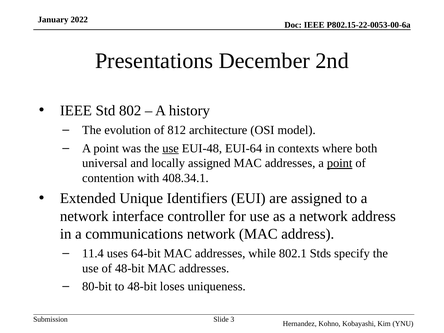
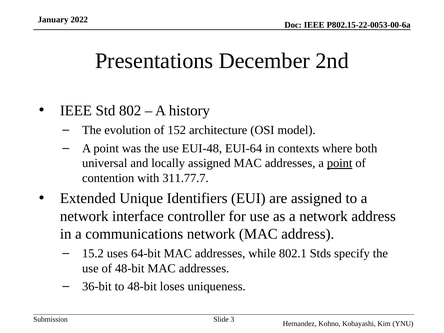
812: 812 -> 152
use at (171, 148) underline: present -> none
408.34.1: 408.34.1 -> 311.77.7
11.4: 11.4 -> 15.2
80-bit: 80-bit -> 36-bit
